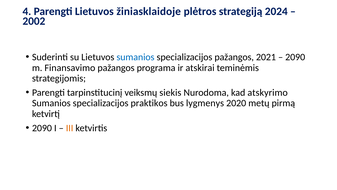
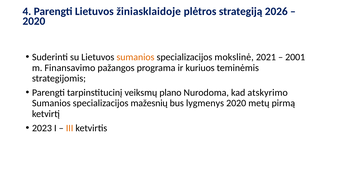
2024: 2024 -> 2026
2002 at (34, 21): 2002 -> 2020
sumanios at (135, 57) colour: blue -> orange
specializacijos pažangos: pažangos -> mokslinė
2090 at (295, 57): 2090 -> 2001
atskirai: atskirai -> kuriuos
siekis: siekis -> plano
praktikos: praktikos -> mažesnių
2090 at (42, 128): 2090 -> 2023
